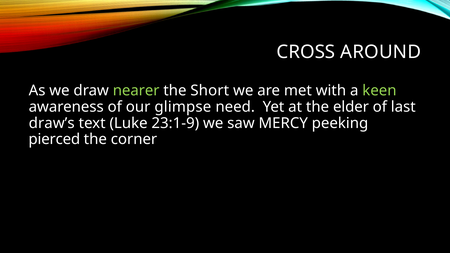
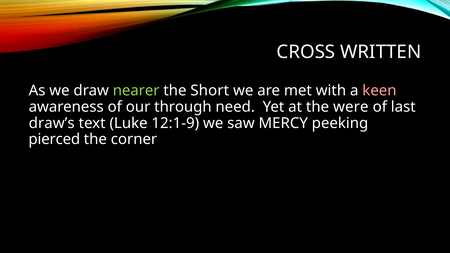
AROUND: AROUND -> WRITTEN
keen colour: light green -> pink
glimpse: glimpse -> through
elder: elder -> were
23:1-9: 23:1-9 -> 12:1-9
